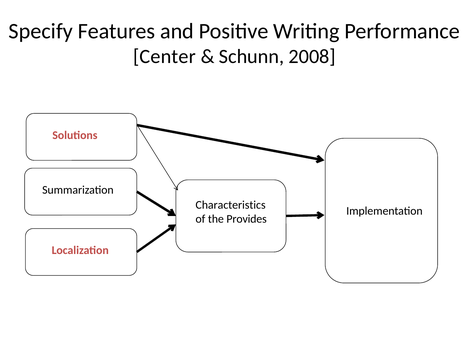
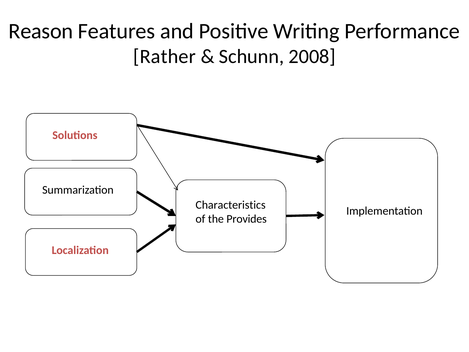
Specify: Specify -> Reason
Center: Center -> Rather
